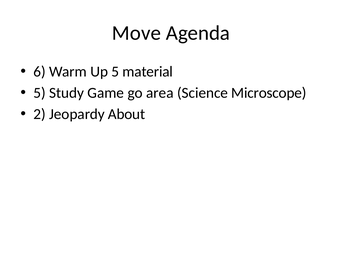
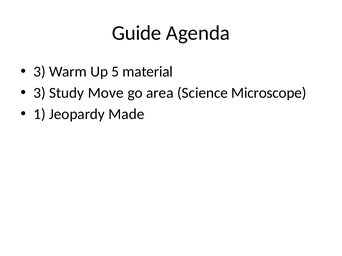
Move: Move -> Guide
6 at (40, 72): 6 -> 3
5 at (40, 93): 5 -> 3
Game: Game -> Move
2: 2 -> 1
About: About -> Made
